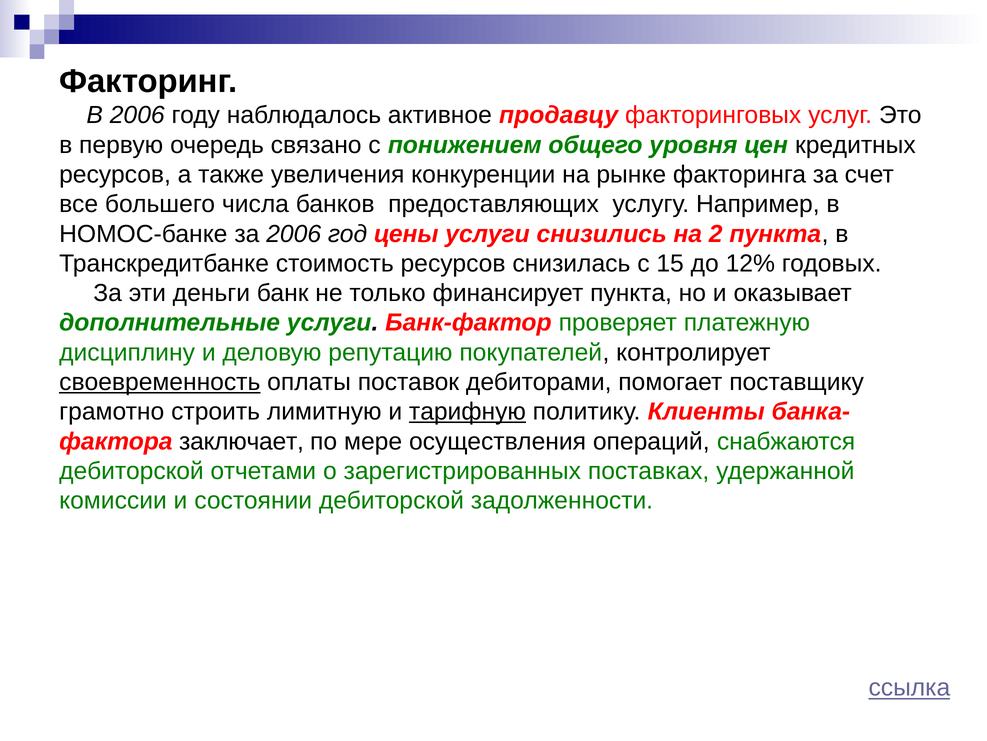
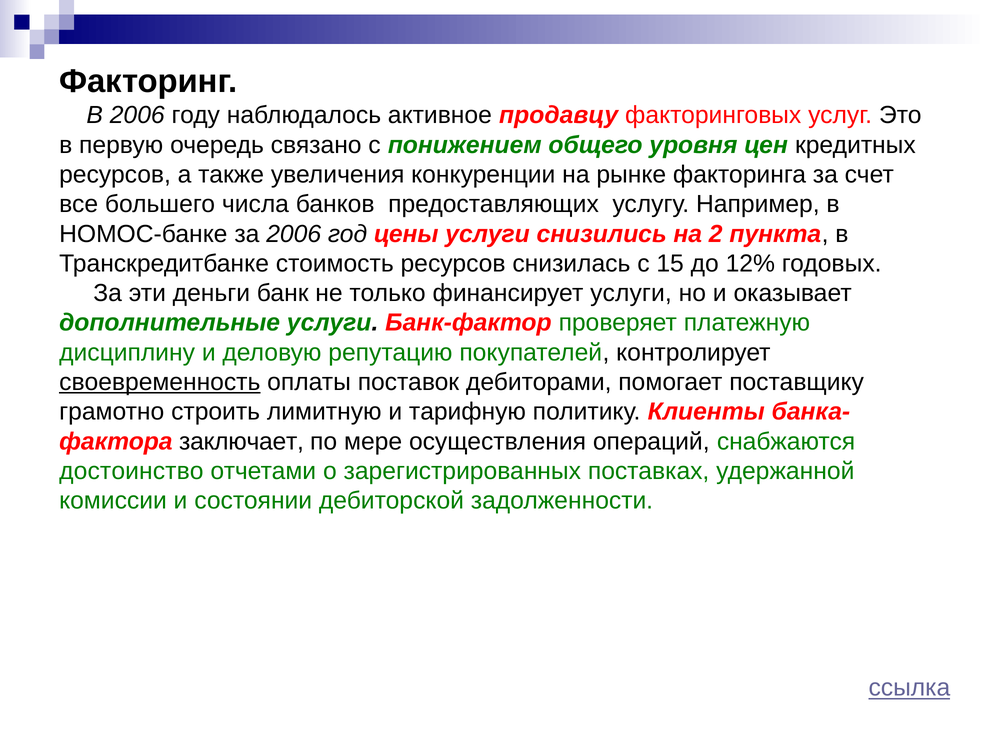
финансирует пункта: пункта -> услуги
тарифную underline: present -> none
дебиторской at (131, 471): дебиторской -> достоинство
